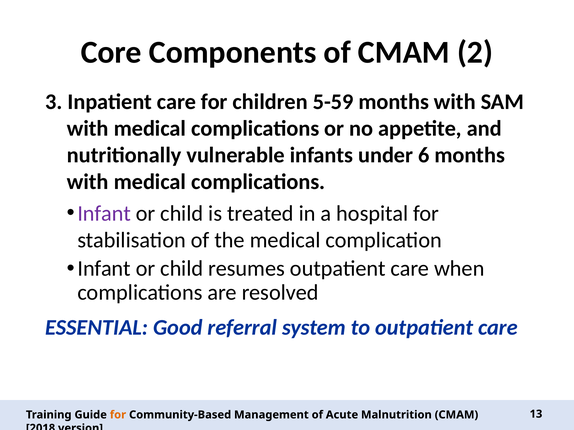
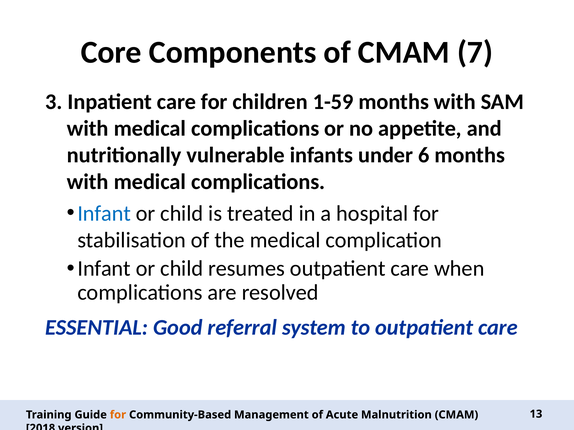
2: 2 -> 7
5-59: 5-59 -> 1-59
Infant at (104, 214) colour: purple -> blue
